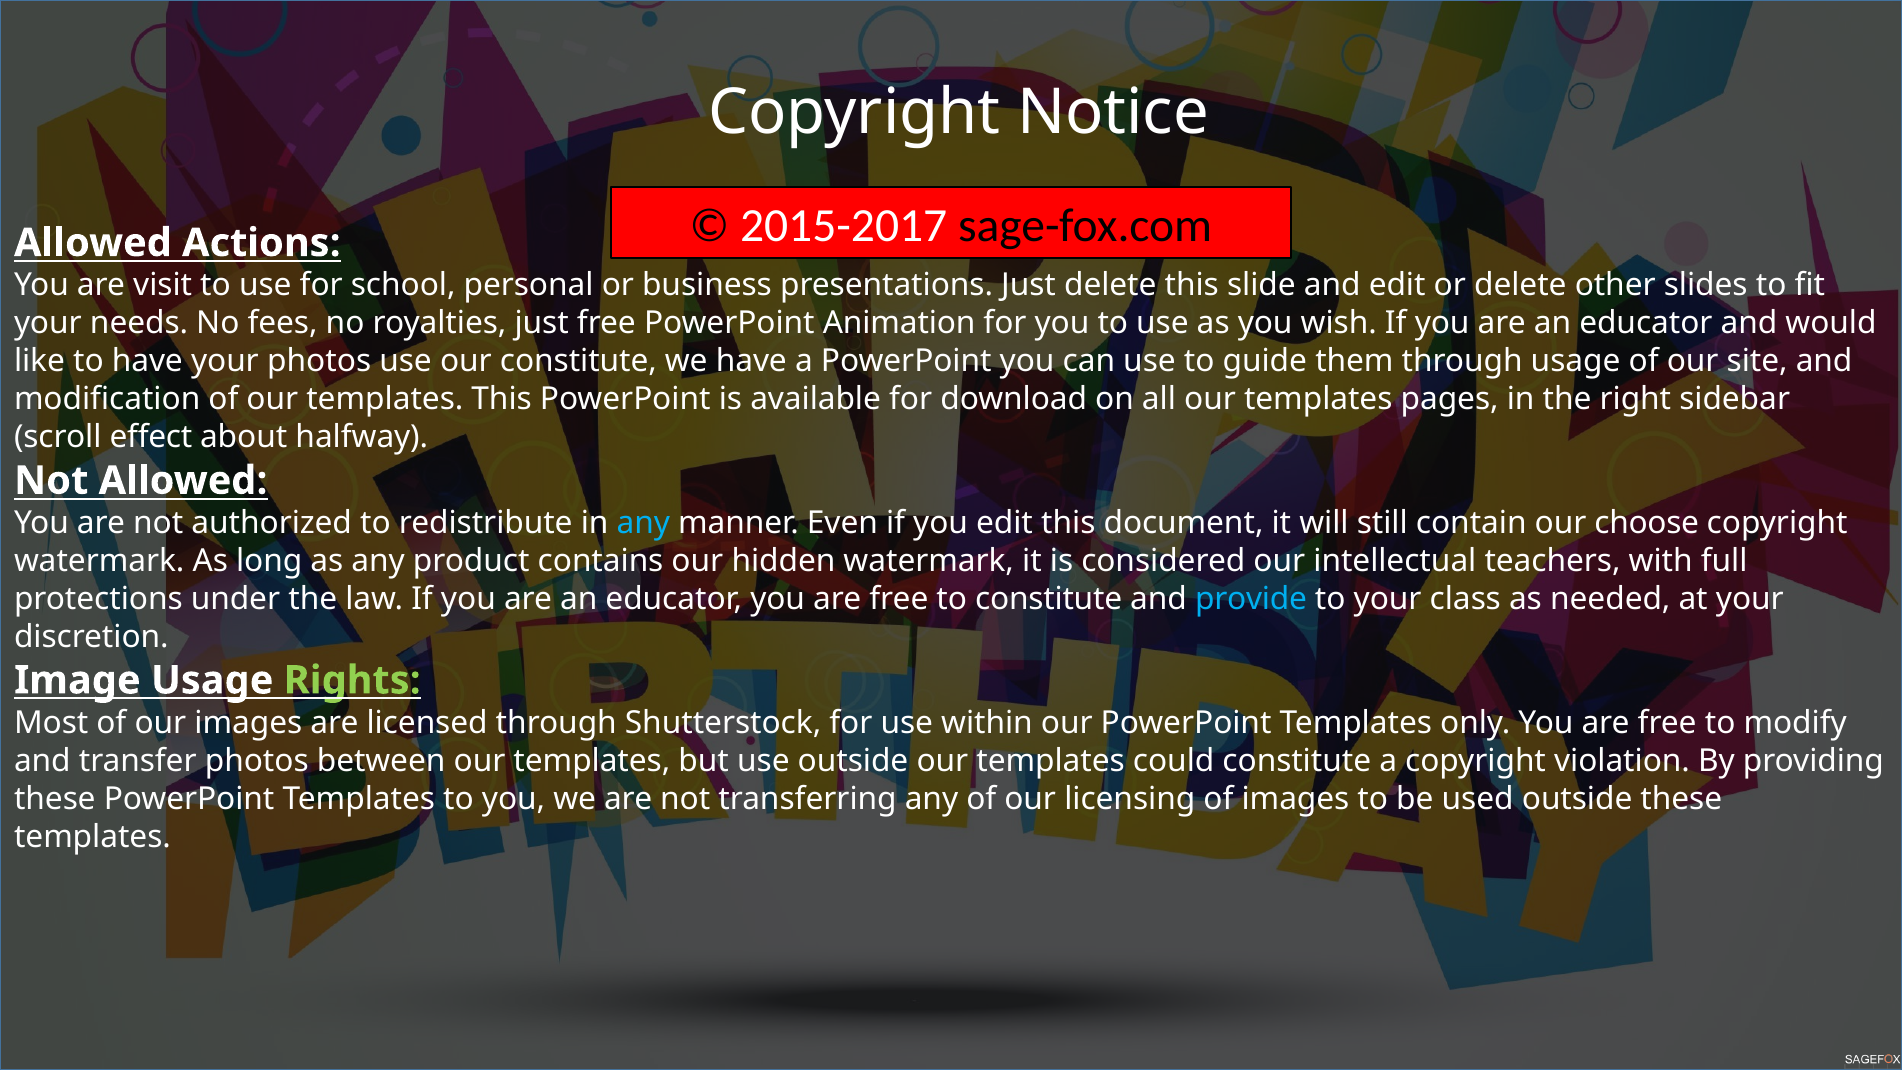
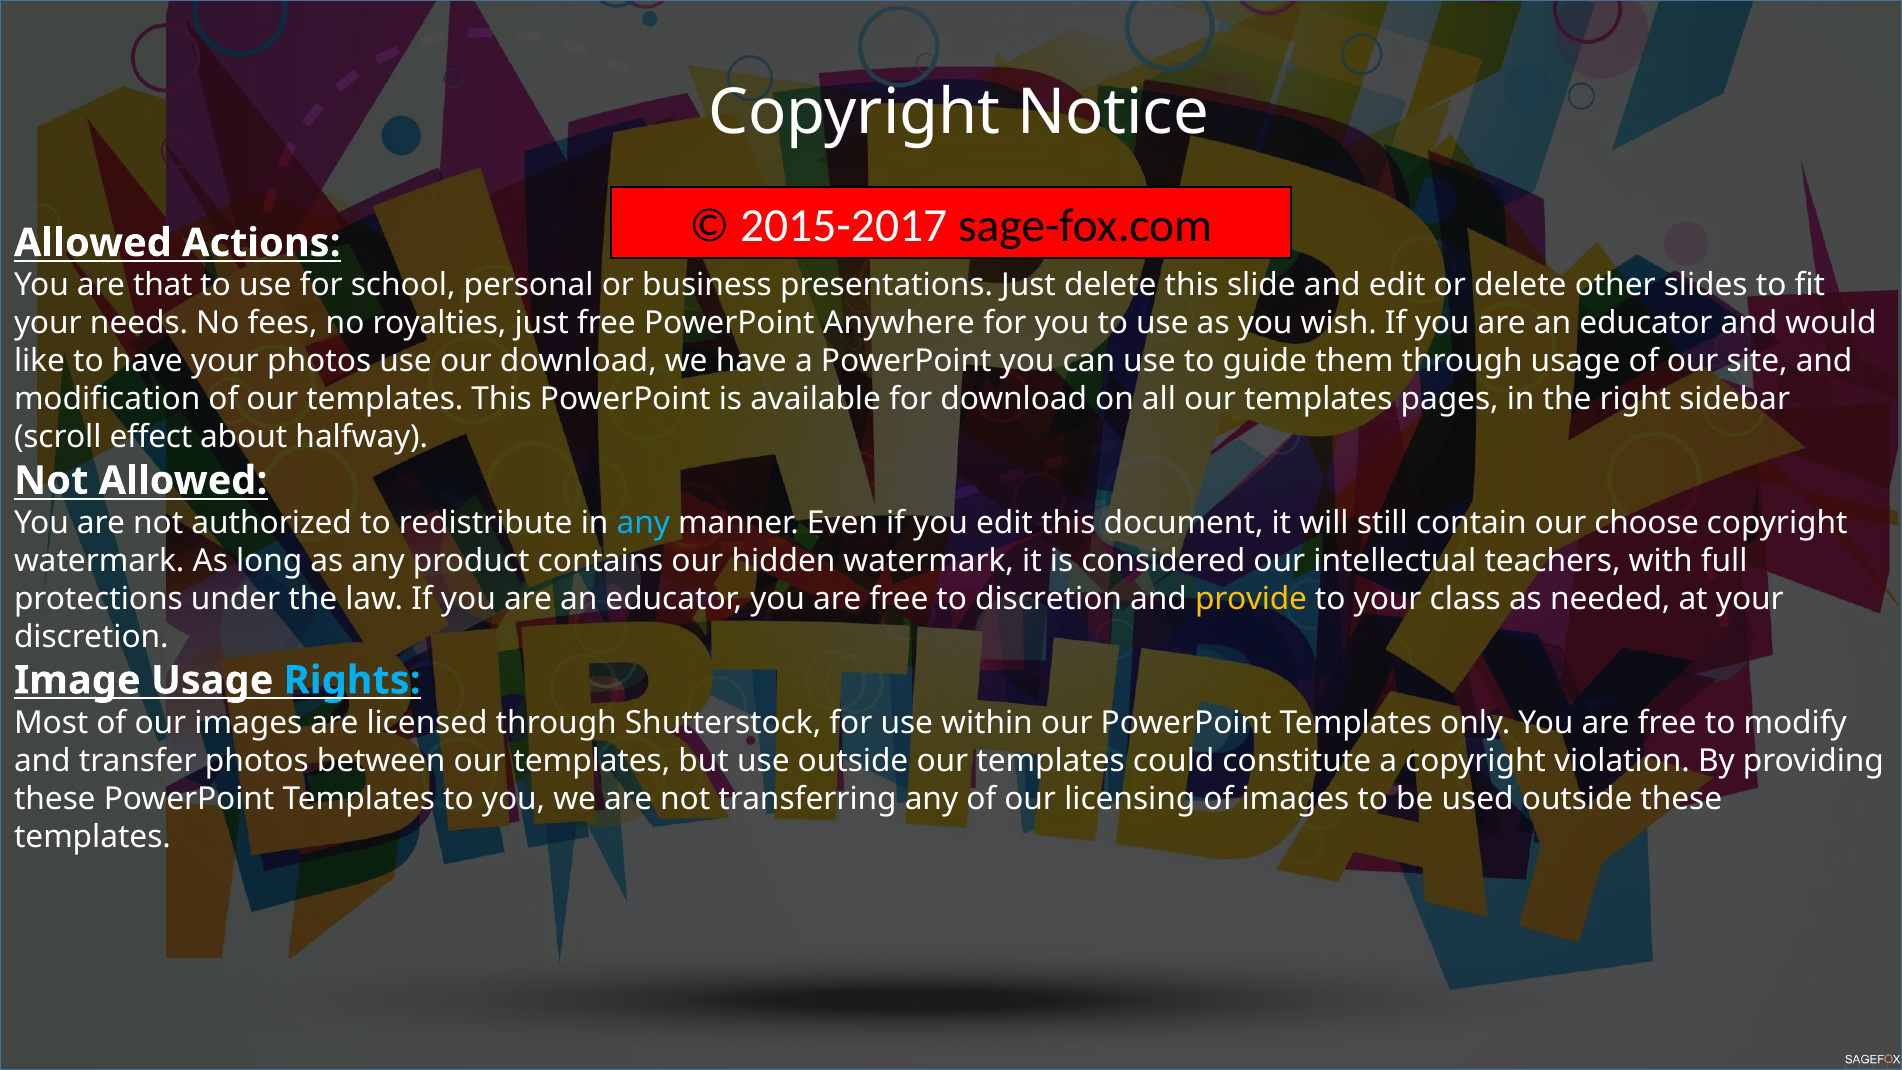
visit: visit -> that
Animation: Animation -> Anywhere
our constitute: constitute -> download
to constitute: constitute -> discretion
provide colour: light blue -> yellow
Rights colour: light green -> light blue
